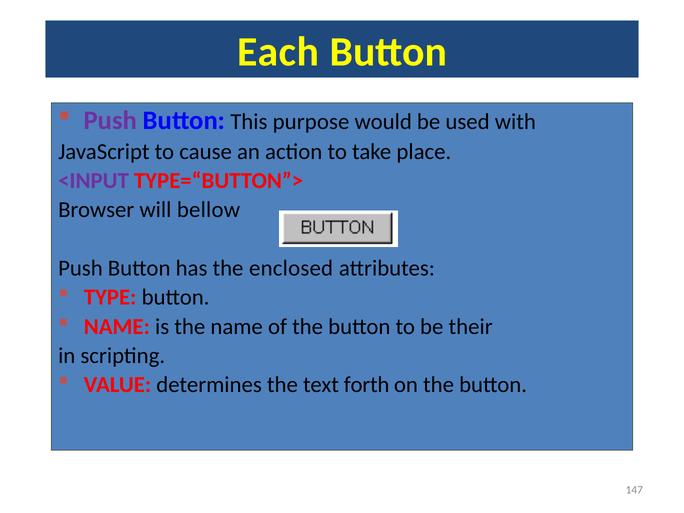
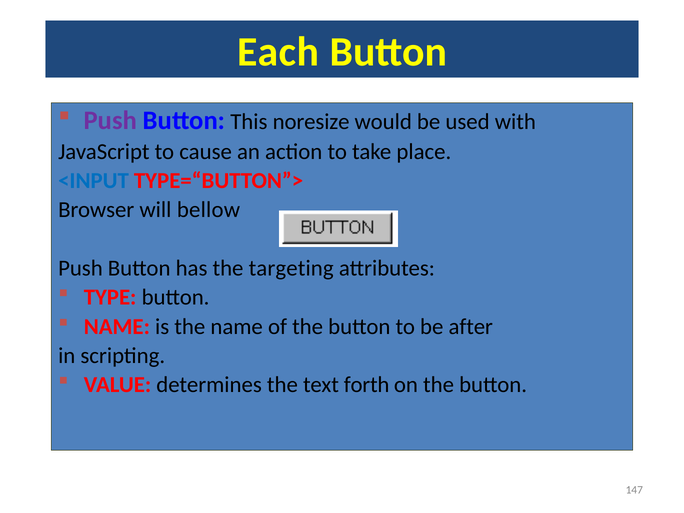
purpose: purpose -> noresize
<INPUT colour: purple -> blue
enclosed: enclosed -> targeting
their: their -> after
